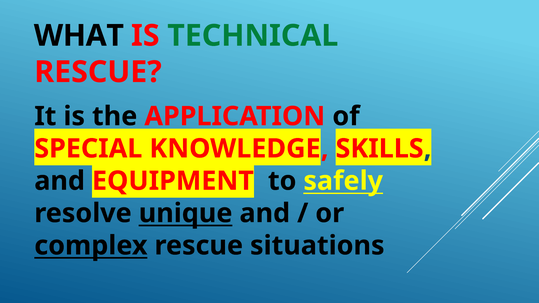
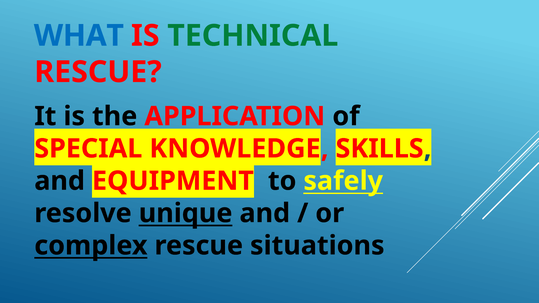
WHAT colour: black -> blue
